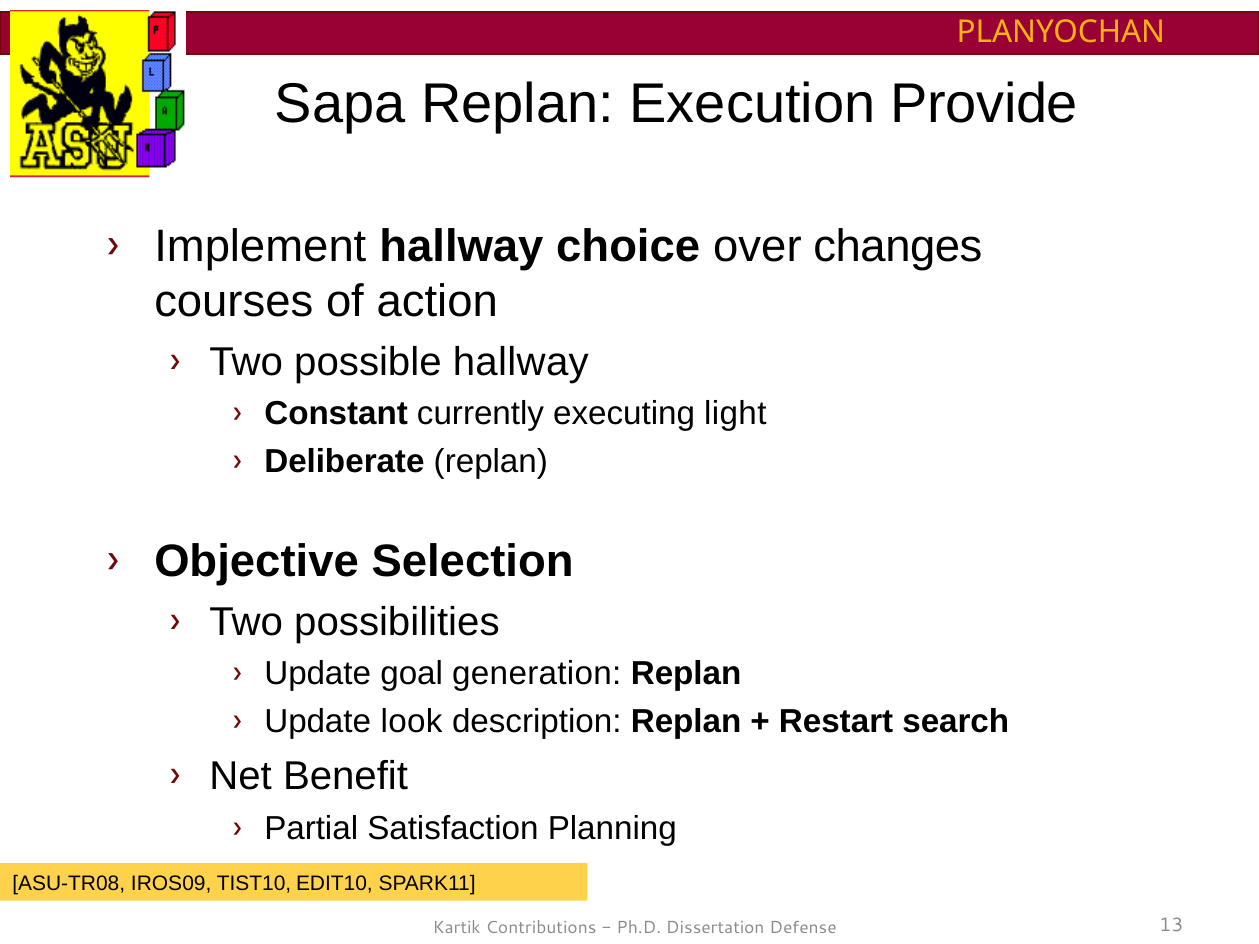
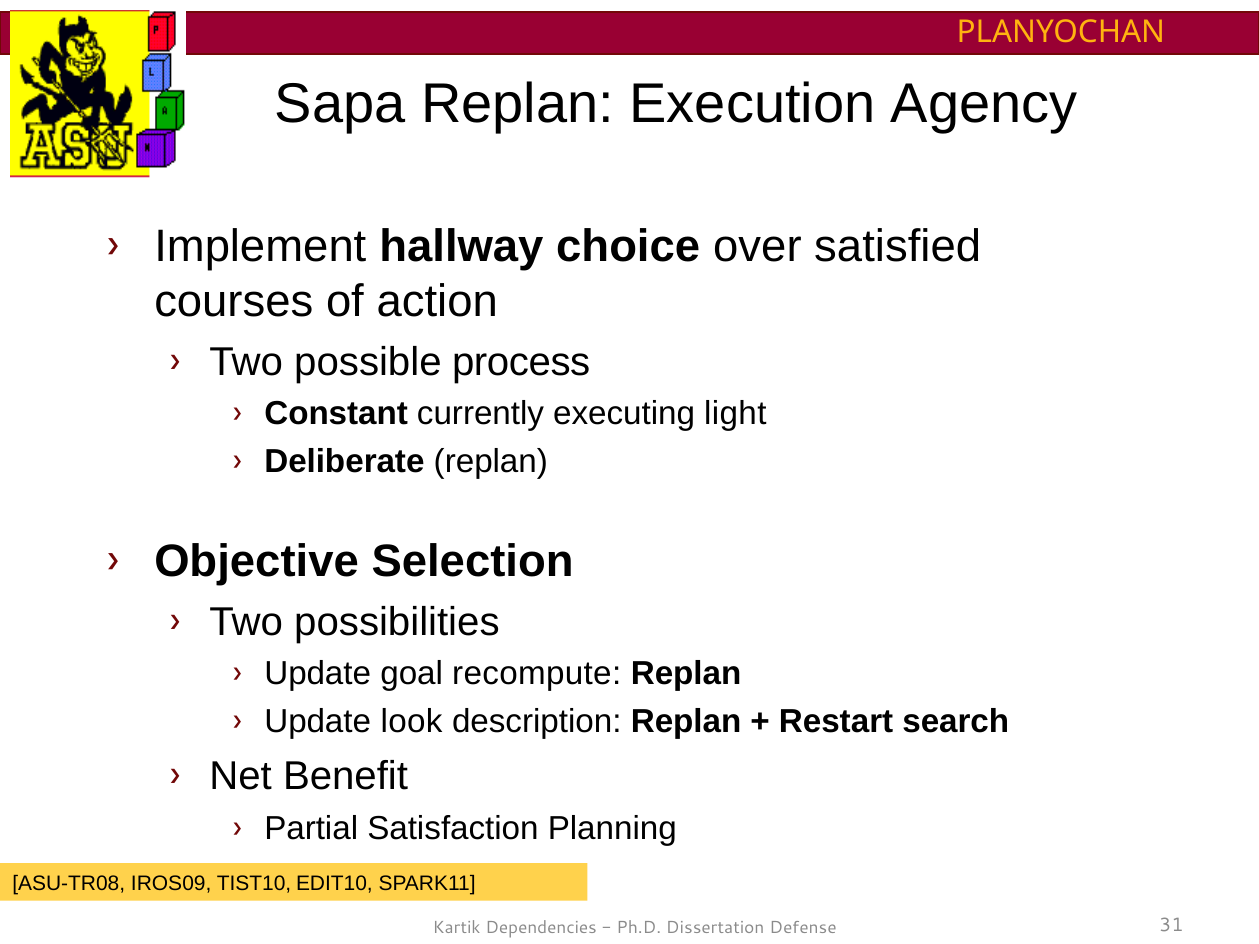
Provide: Provide -> Agency
changes: changes -> satisfied
possible hallway: hallway -> process
generation: generation -> recompute
Contributions: Contributions -> Dependencies
13: 13 -> 31
